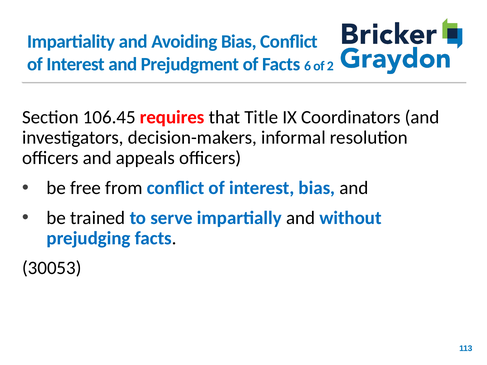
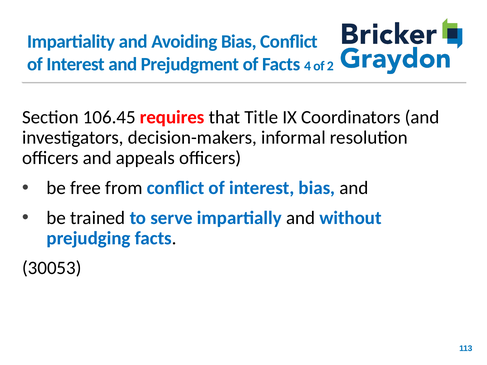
6: 6 -> 4
